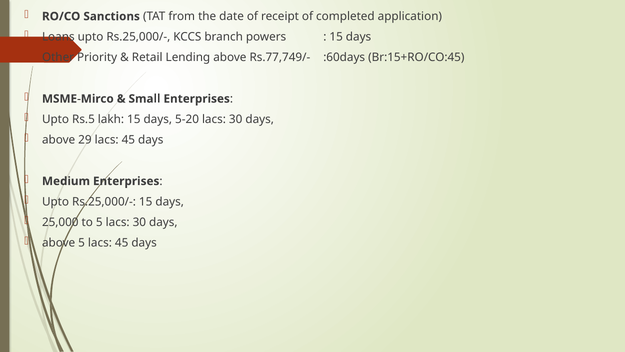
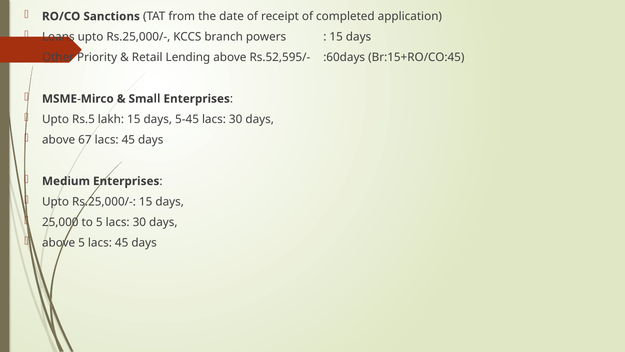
Rs.77,749/-: Rs.77,749/- -> Rs.52,595/-
5-20: 5-20 -> 5-45
29: 29 -> 67
